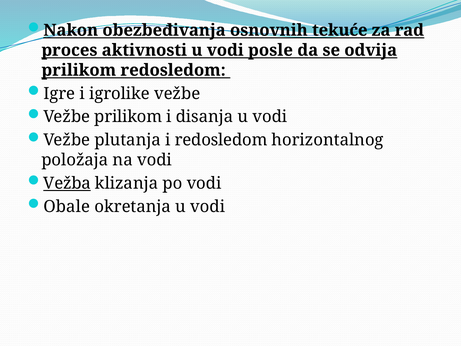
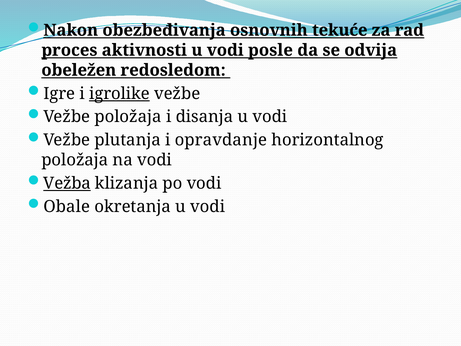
prilikom at (79, 70): prilikom -> obeležen
igrolike underline: none -> present
Vežbe prilikom: prilikom -> položaja
i redosledom: redosledom -> opravdanje
